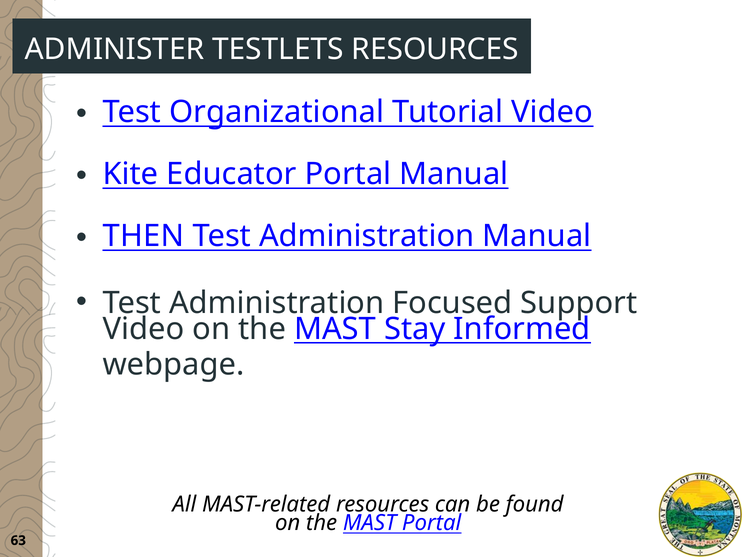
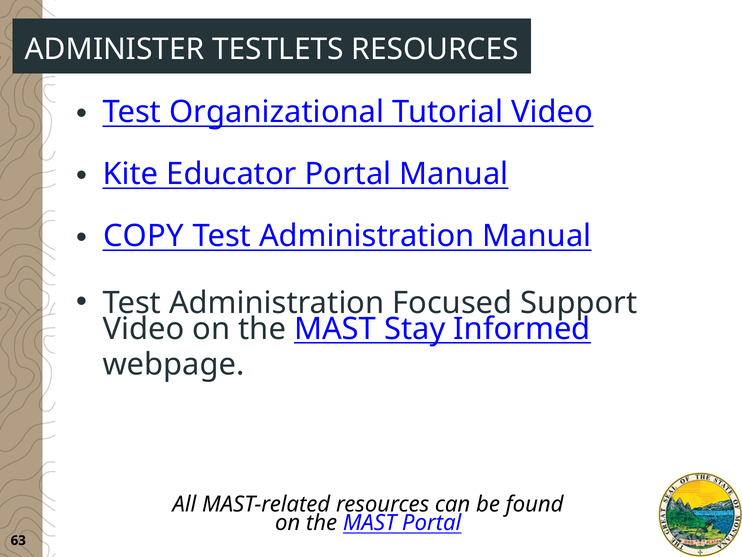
THEN: THEN -> COPY
